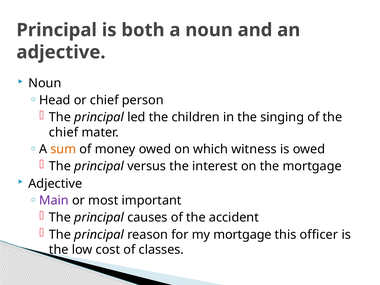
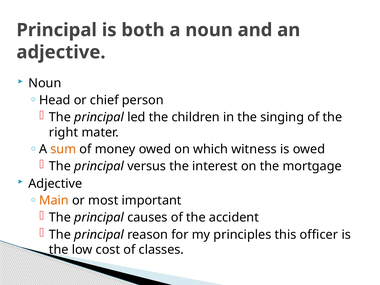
chief at (64, 132): chief -> right
Main colour: purple -> orange
my mortgage: mortgage -> principles
